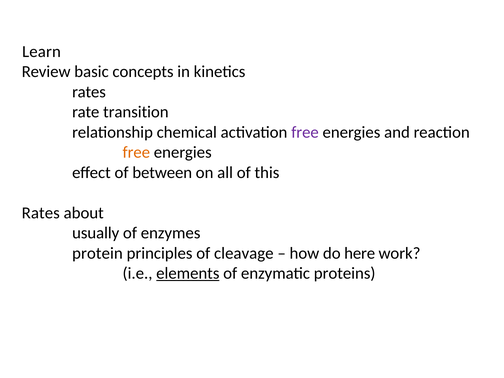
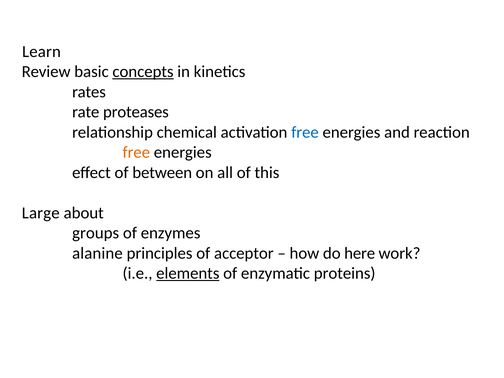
concepts underline: none -> present
transition: transition -> proteases
free at (305, 132) colour: purple -> blue
Rates at (41, 213): Rates -> Large
usually: usually -> groups
protein: protein -> alanine
cleavage: cleavage -> acceptor
